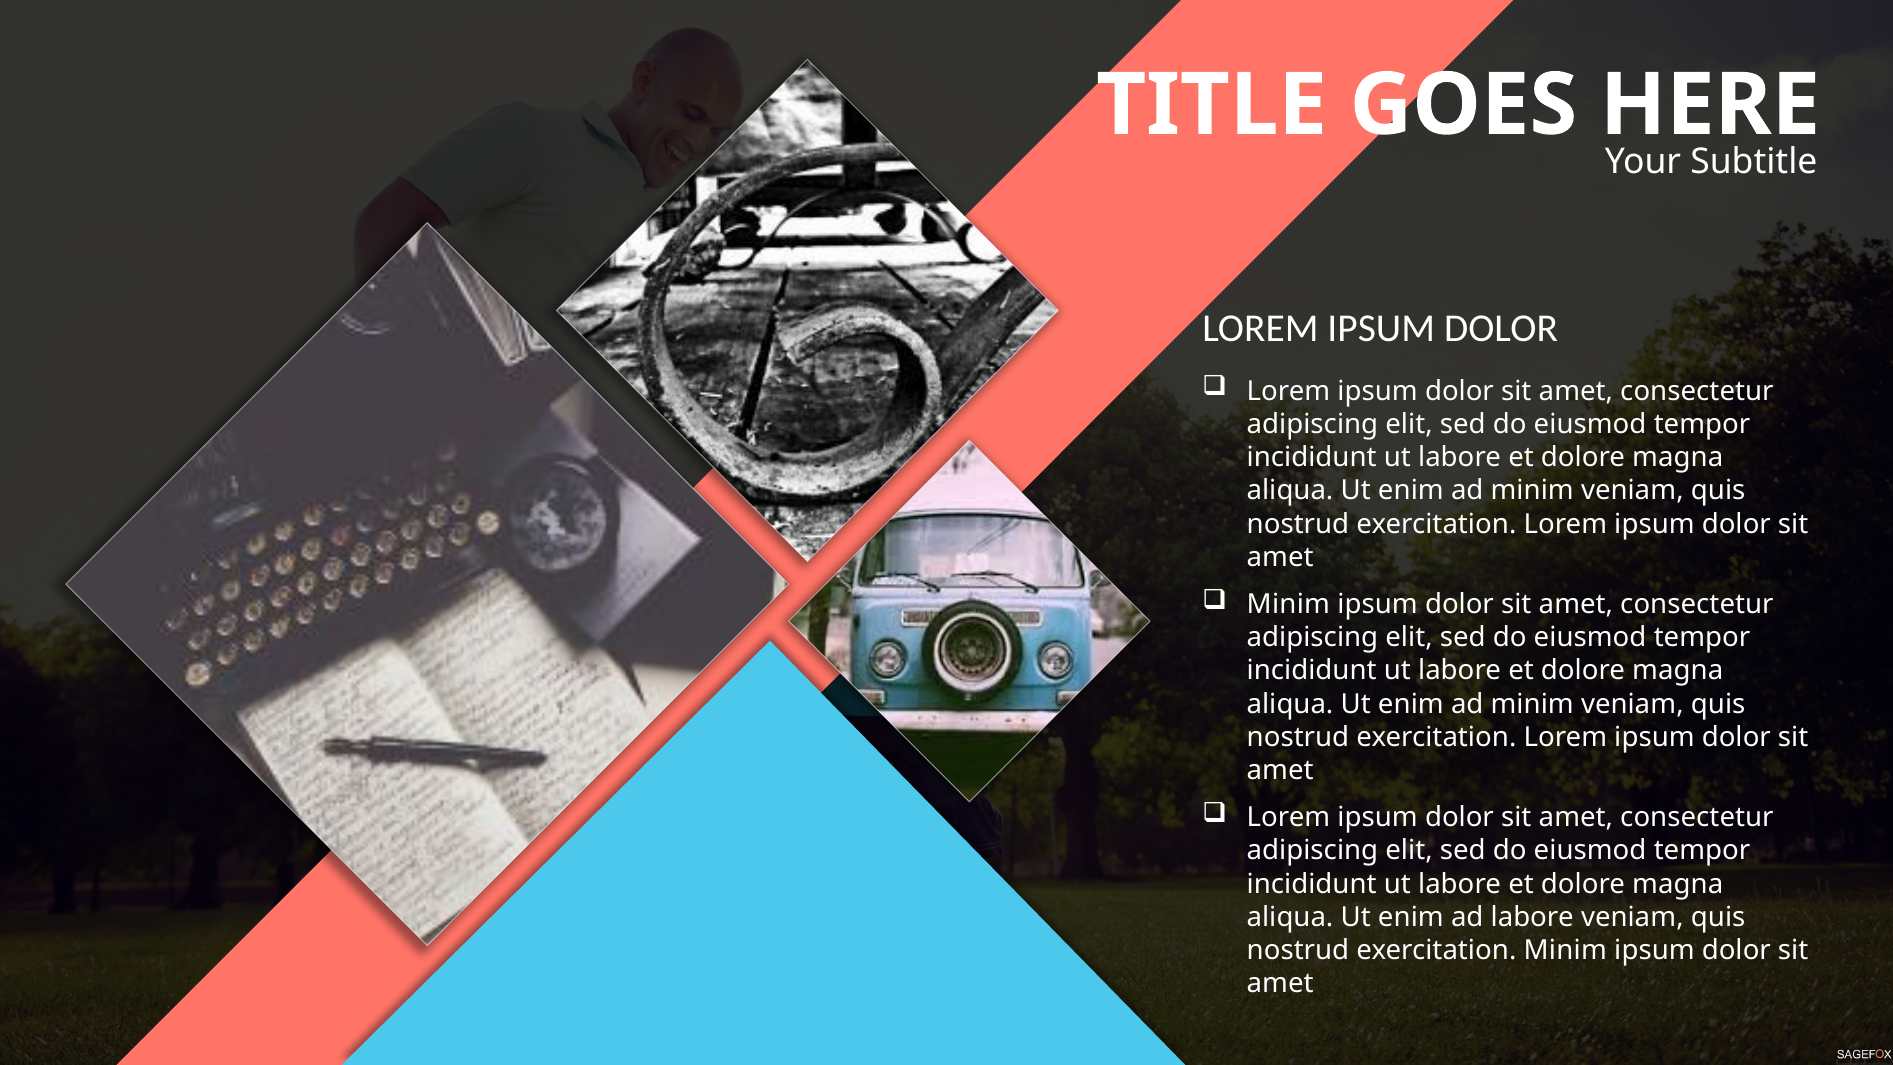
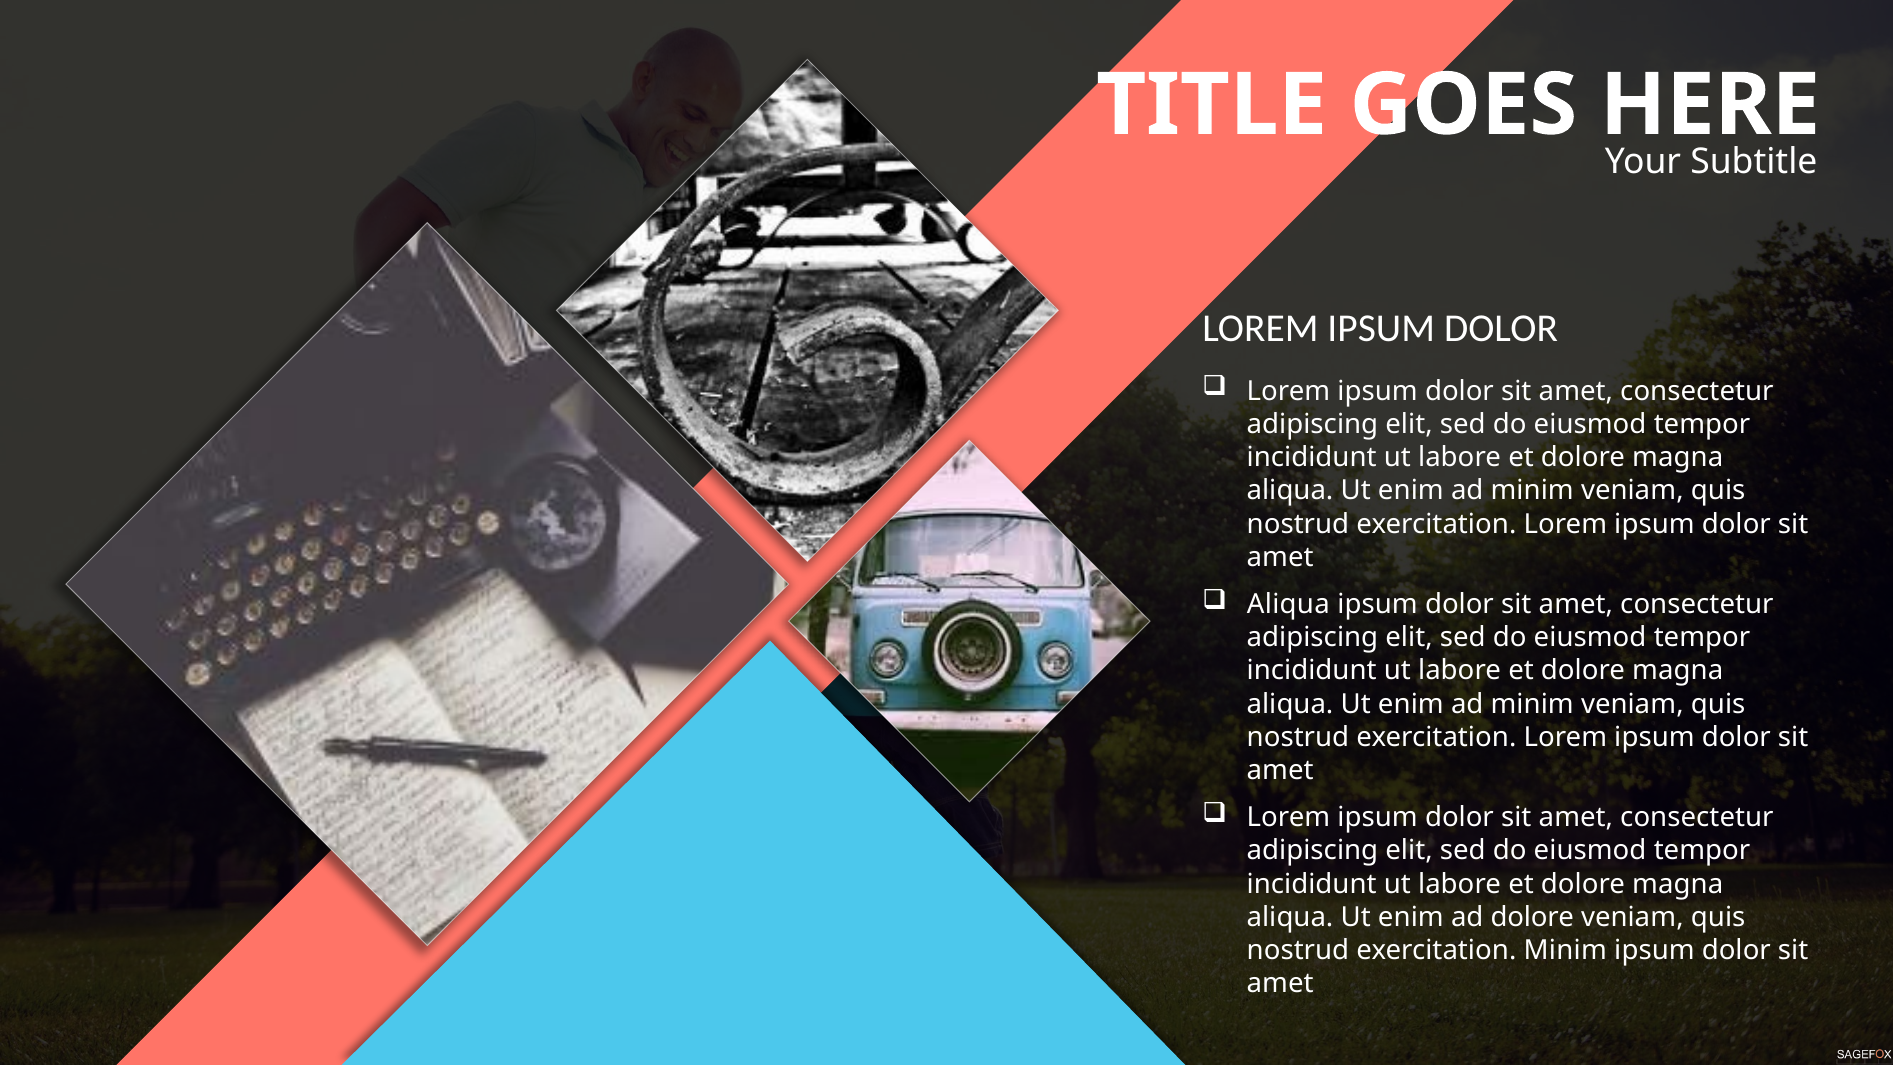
Minim at (1288, 604): Minim -> Aliqua
ad labore: labore -> dolore
